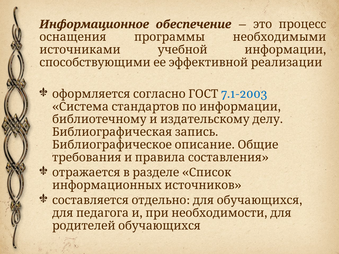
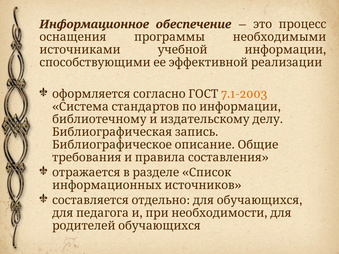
7.1-2003 colour: blue -> orange
